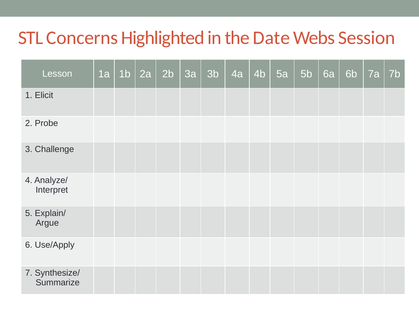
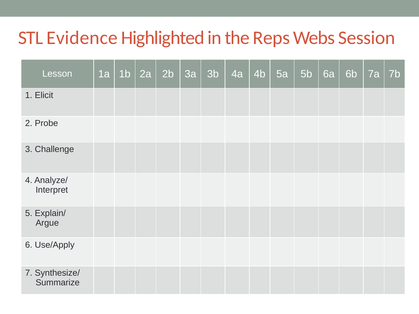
Concerns: Concerns -> Evidence
Date: Date -> Reps
